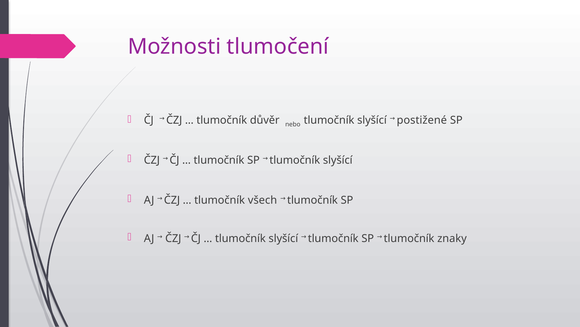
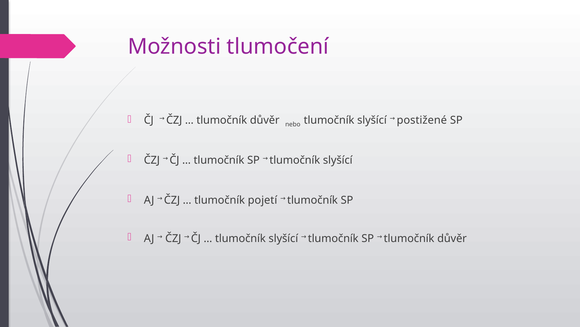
všech: všech -> pojetí
znaky at (452, 238): znaky -> důvěr
